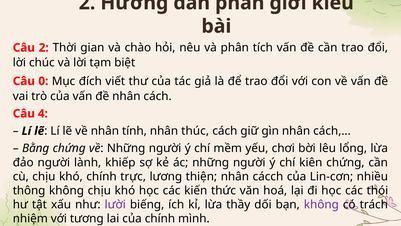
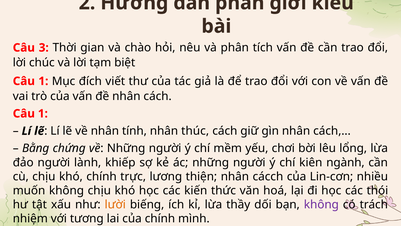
2 at (44, 48): 2 -> 3
0 at (43, 81): 0 -> 1
4 at (43, 113): 4 -> 1
kiên chứng: chứng -> ngành
thông: thông -> muốn
lười colour: purple -> orange
